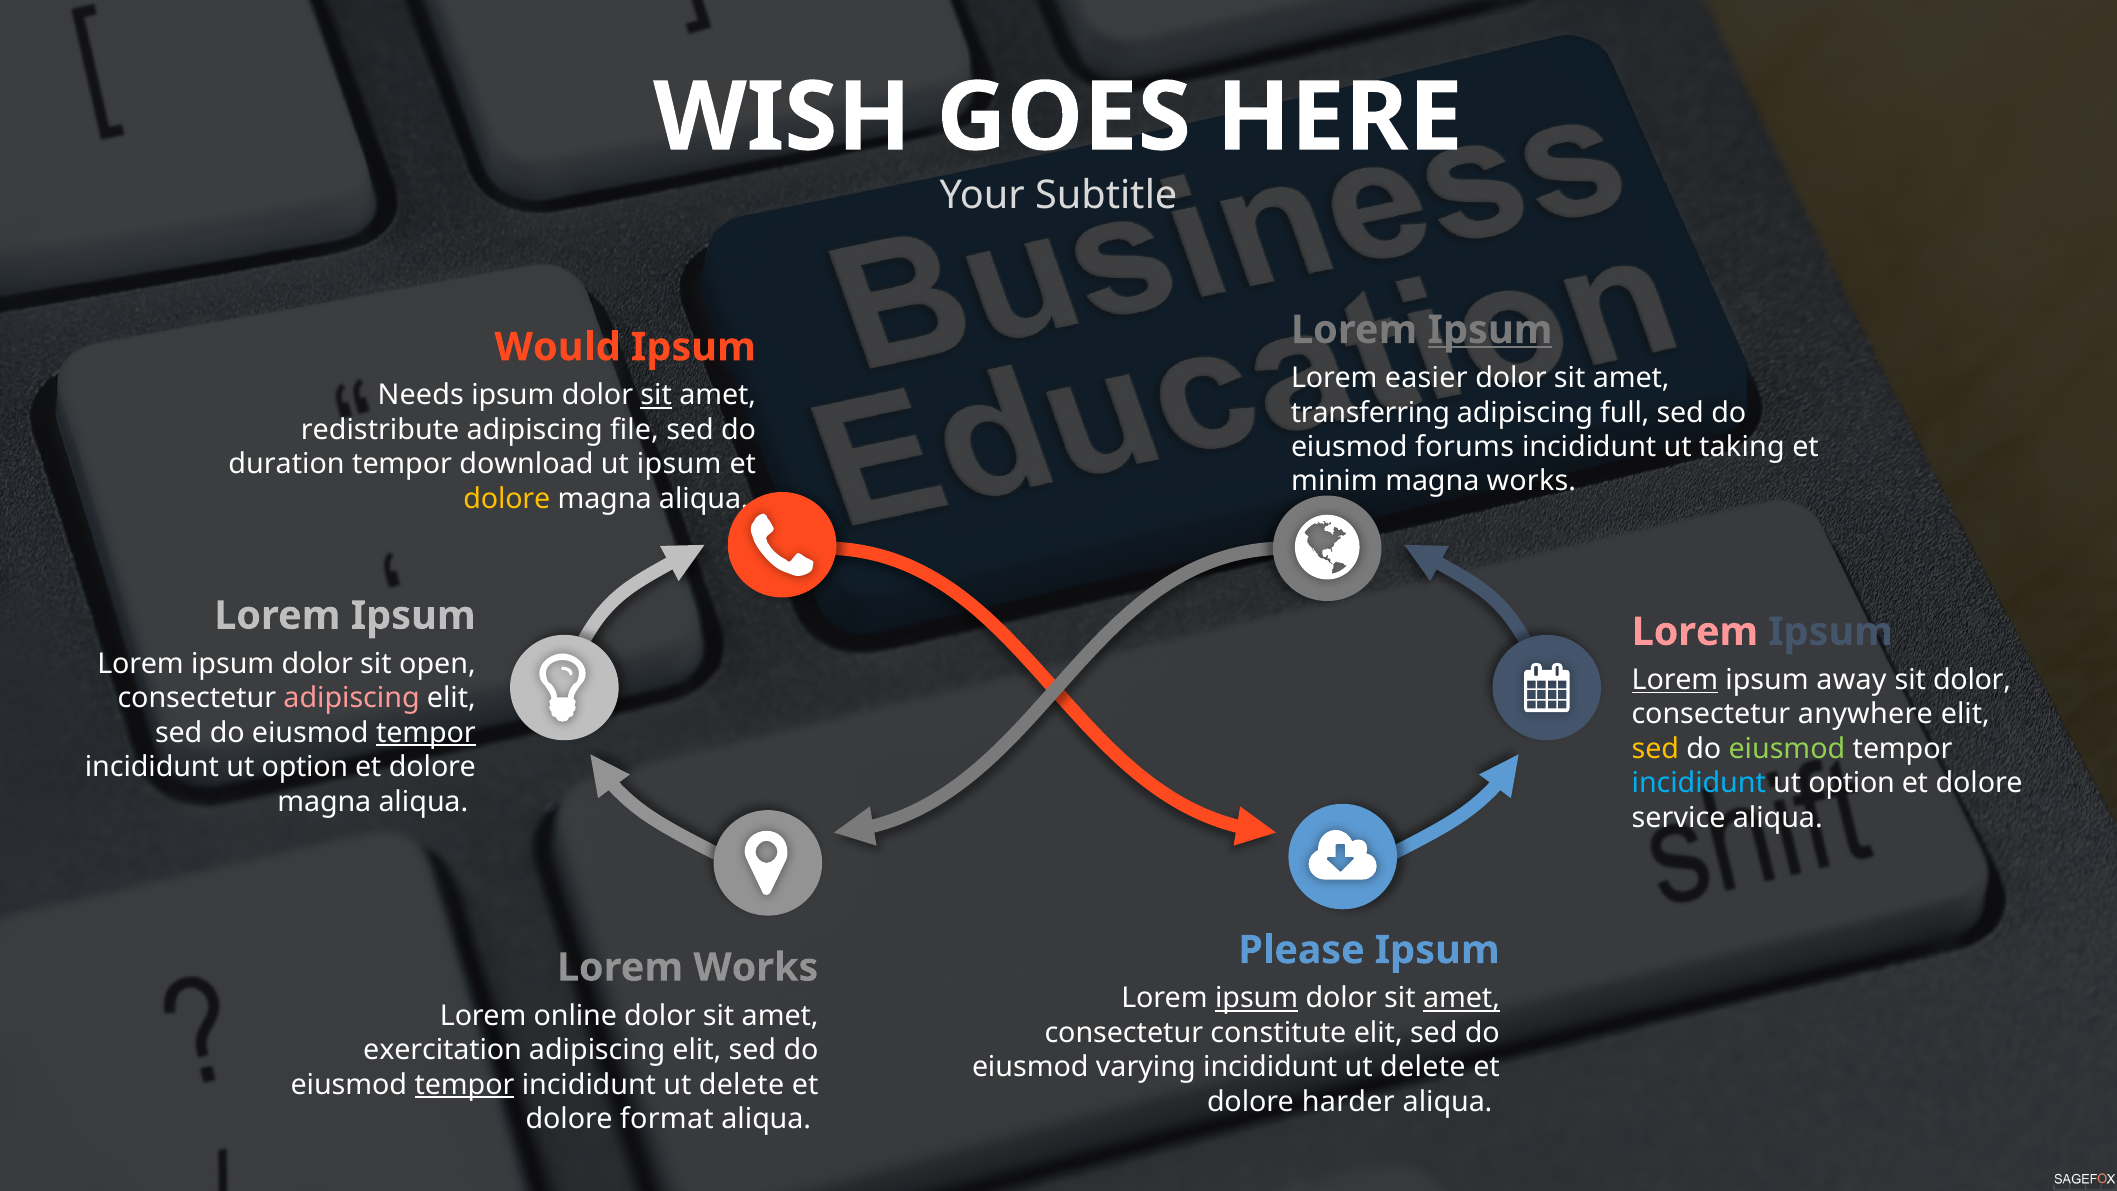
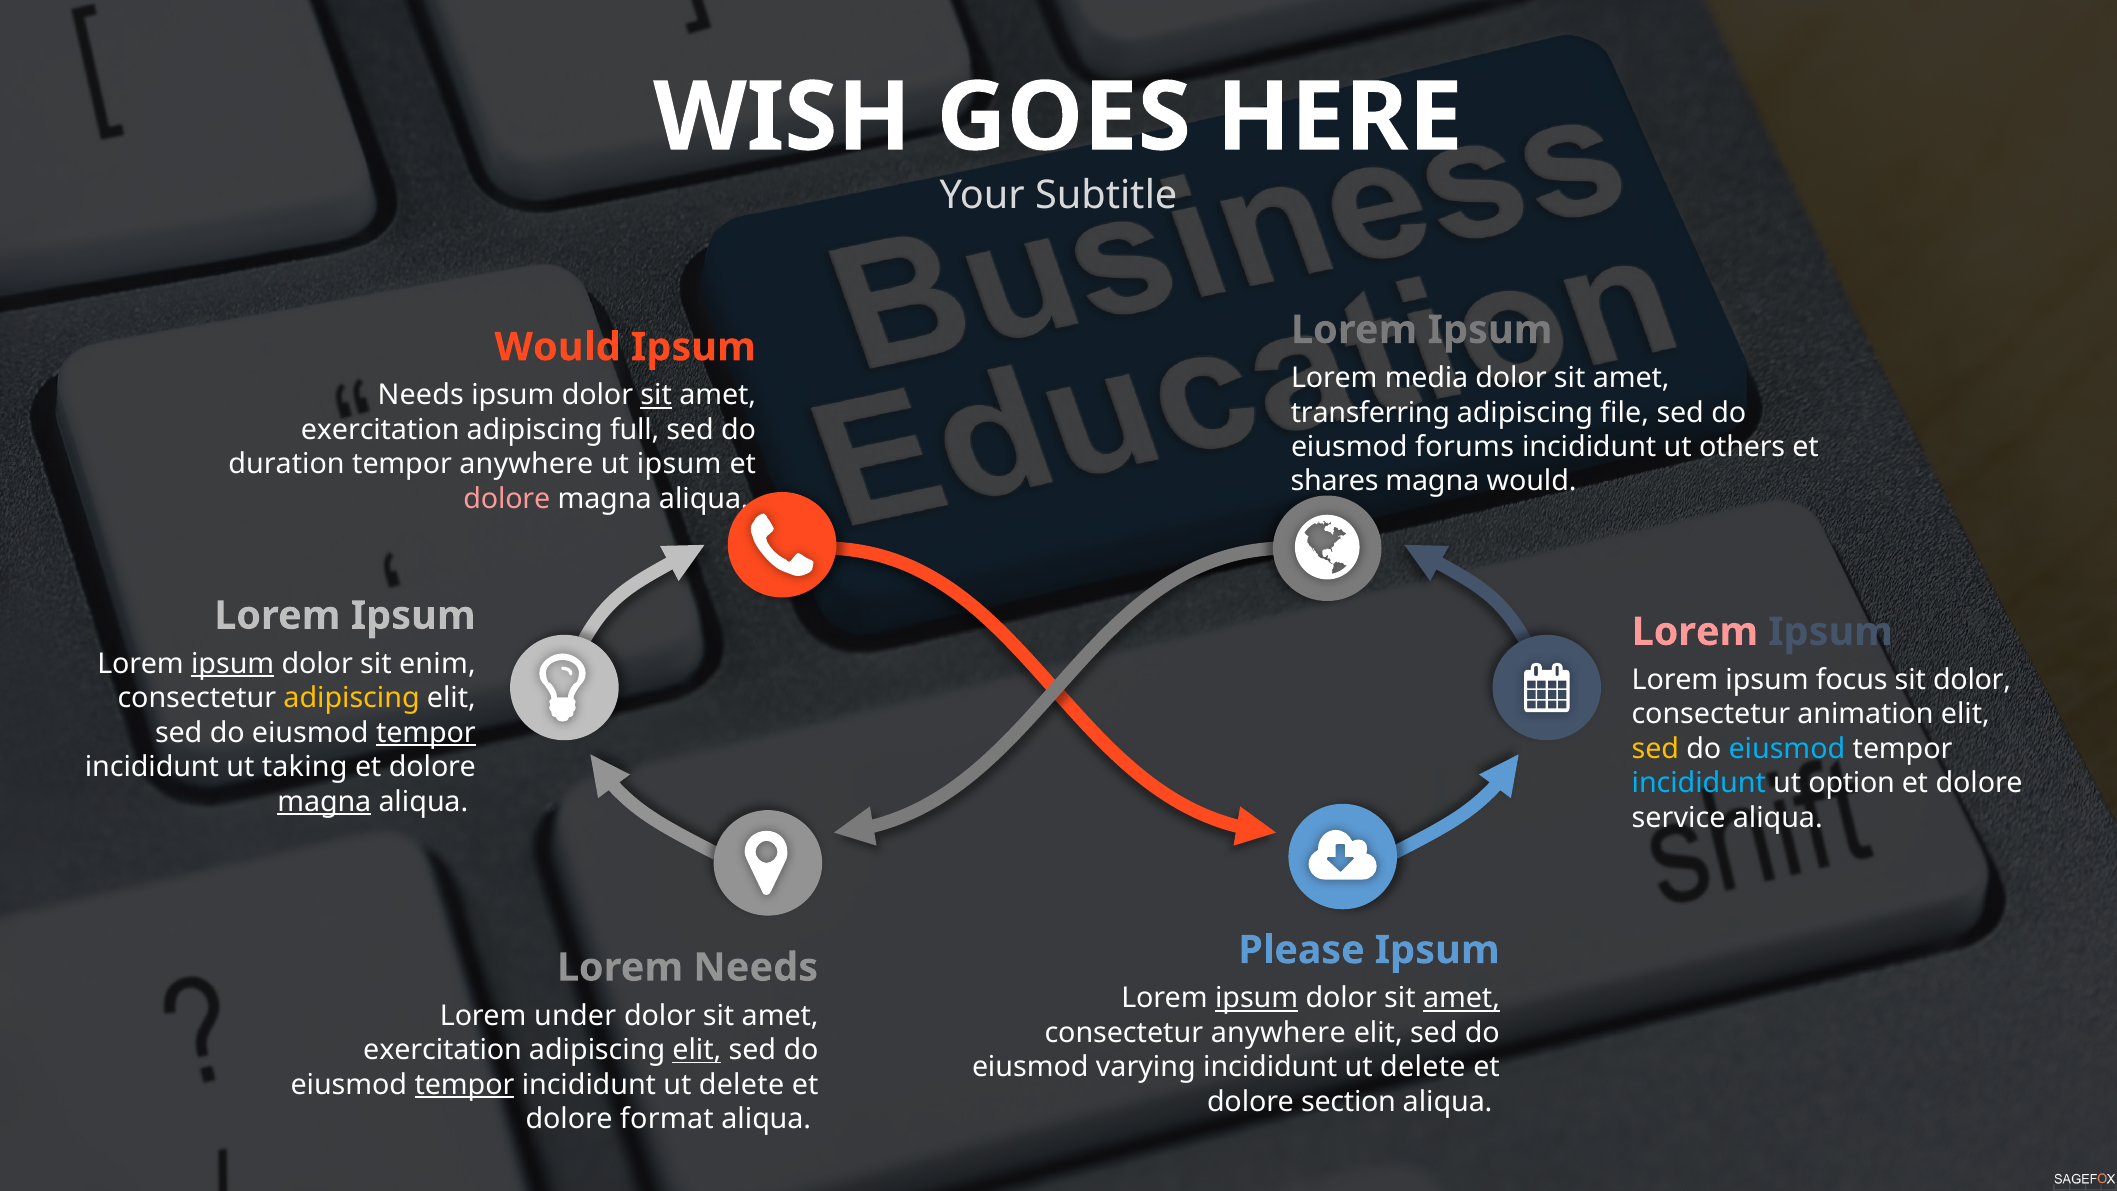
Ipsum at (1490, 330) underline: present -> none
easier: easier -> media
full: full -> file
redistribute at (380, 430): redistribute -> exercitation
file: file -> full
taking: taking -> others
tempor download: download -> anywhere
minim: minim -> shares
magna works: works -> would
dolore at (507, 499) colour: yellow -> pink
ipsum at (233, 664) underline: none -> present
open: open -> enim
Lorem at (1675, 680) underline: present -> none
away: away -> focus
adipiscing at (352, 698) colour: pink -> yellow
anywhere: anywhere -> animation
eiusmod at (1787, 749) colour: light green -> light blue
option at (305, 767): option -> taking
magna at (324, 802) underline: none -> present
Lorem Works: Works -> Needs
online: online -> under
consectetur constitute: constitute -> anywhere
elit at (697, 1050) underline: none -> present
harder: harder -> section
